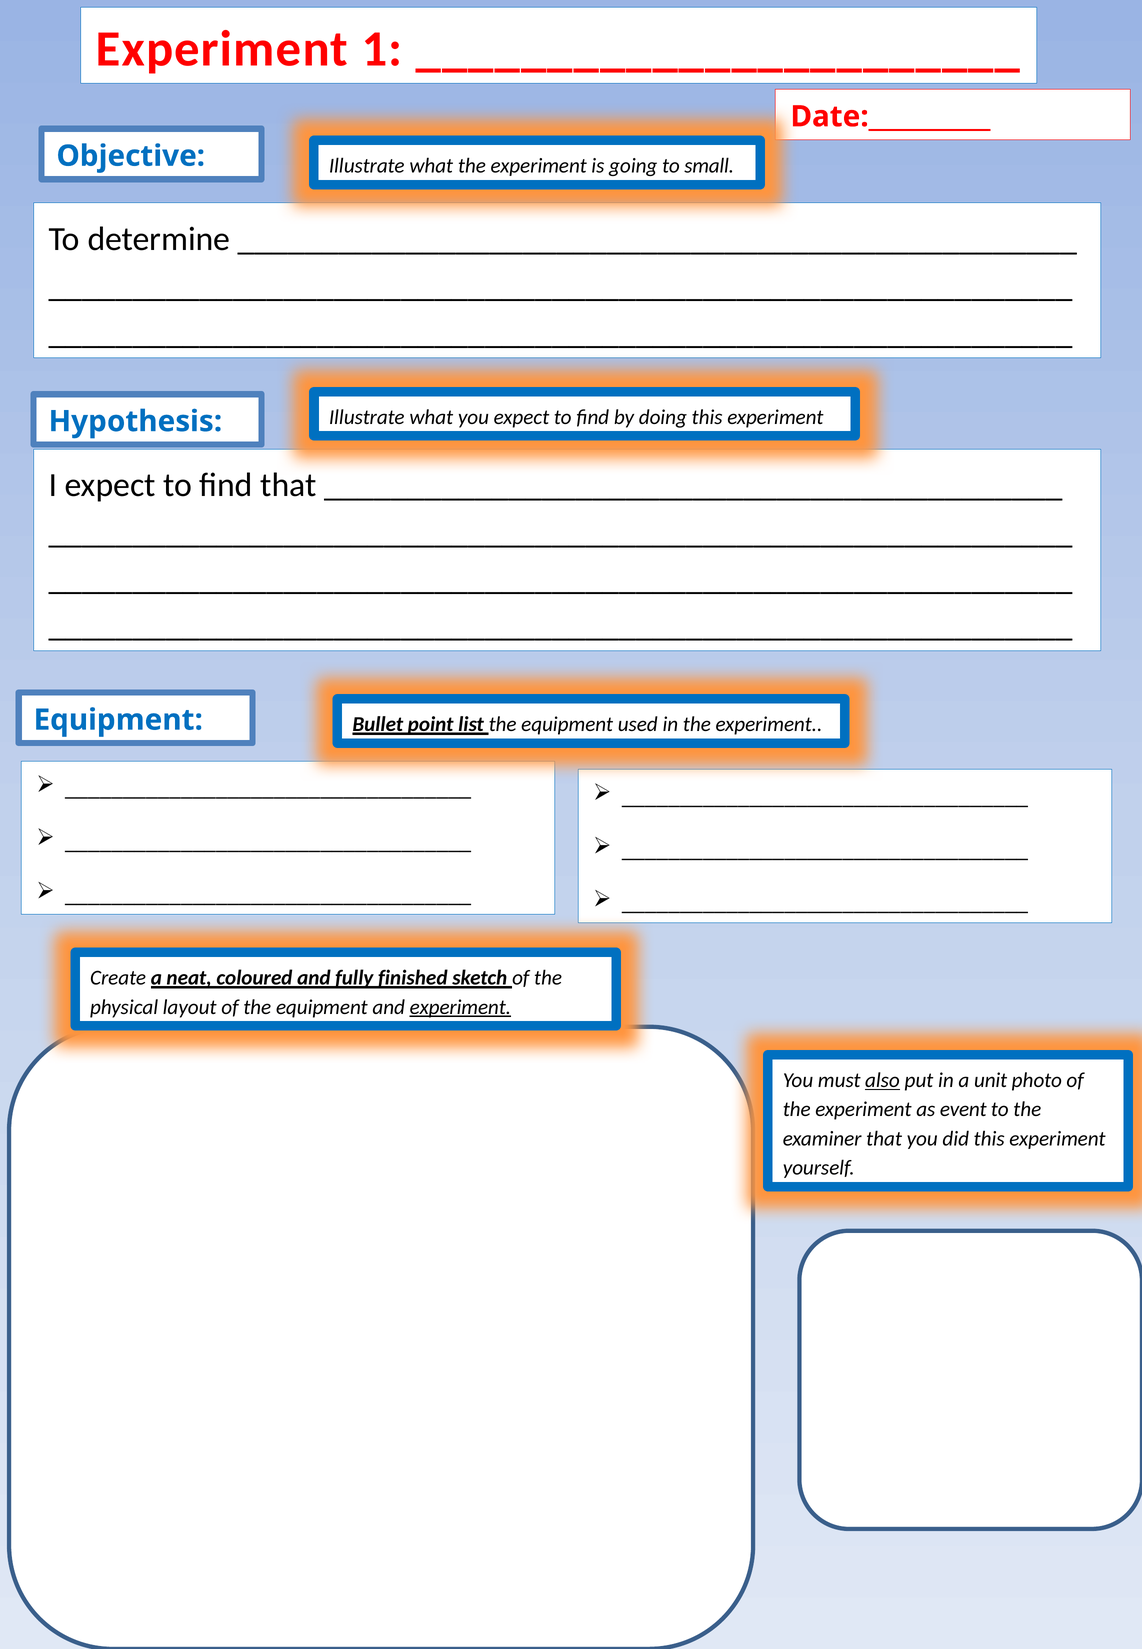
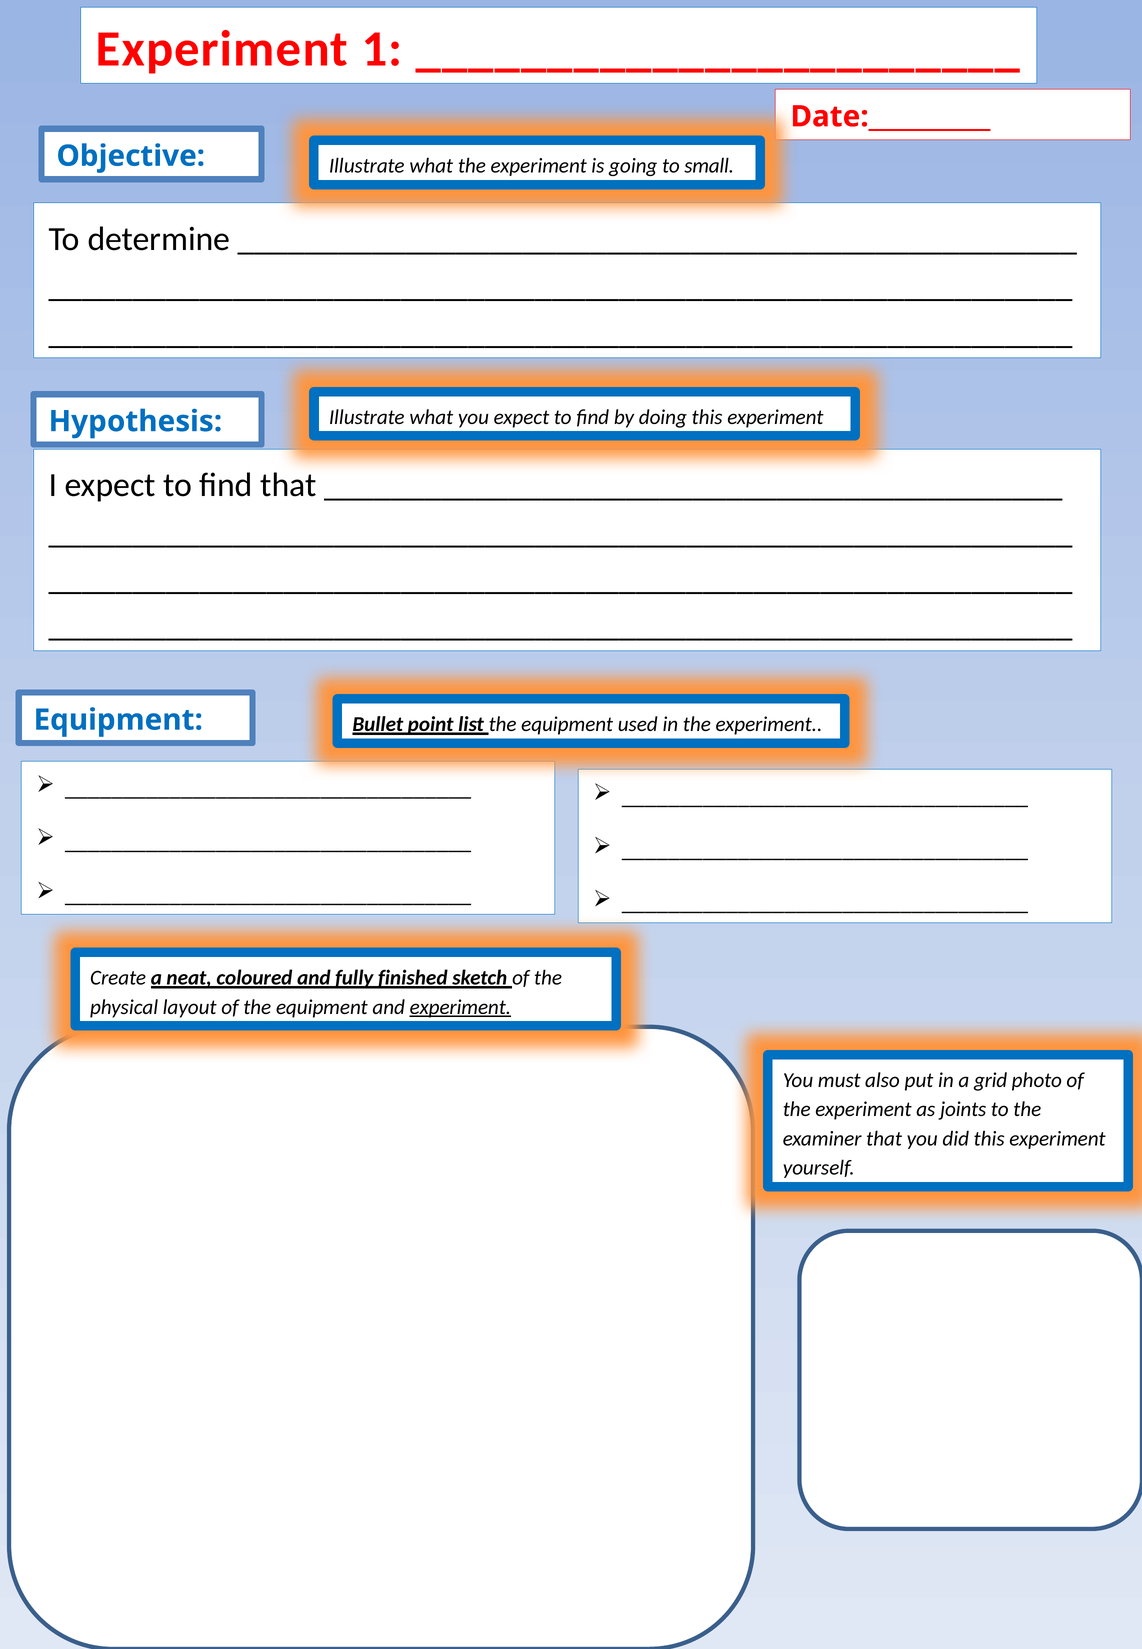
also underline: present -> none
unit: unit -> grid
event: event -> joints
